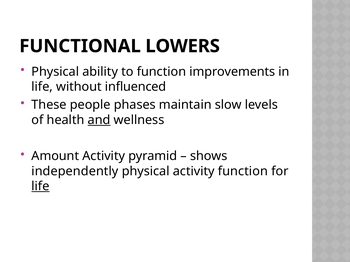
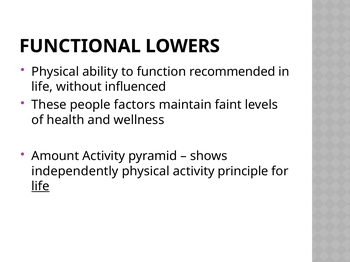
improvements: improvements -> recommended
phases: phases -> factors
slow: slow -> faint
and underline: present -> none
activity function: function -> principle
